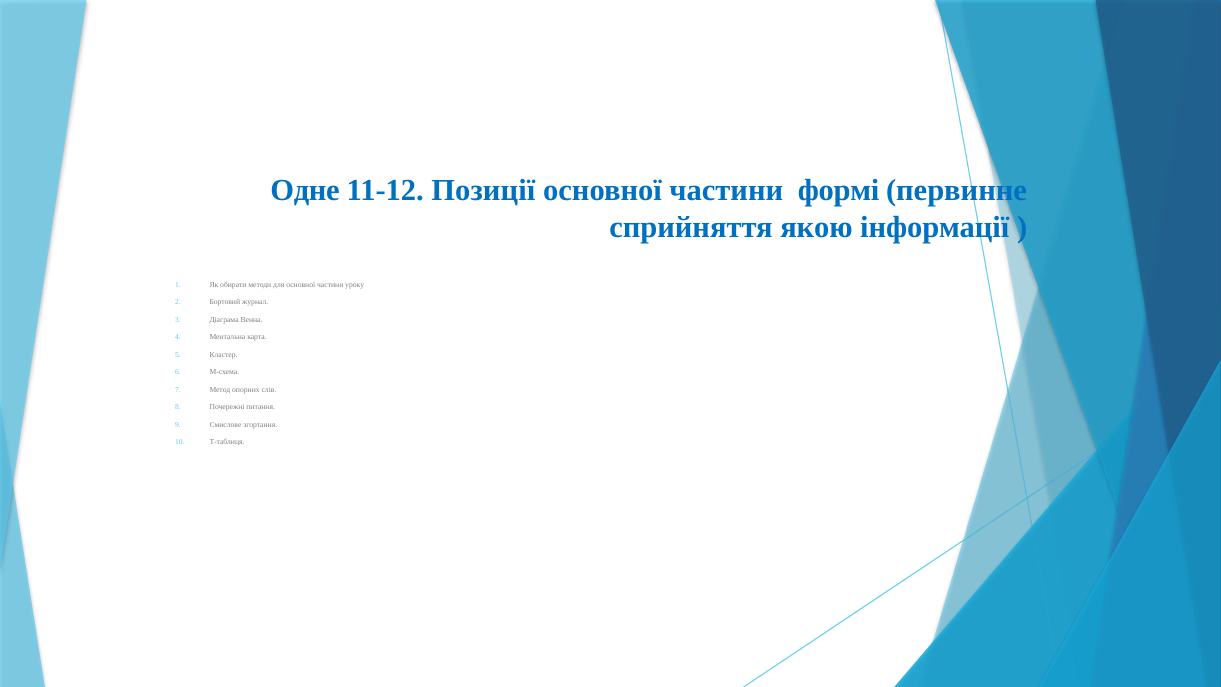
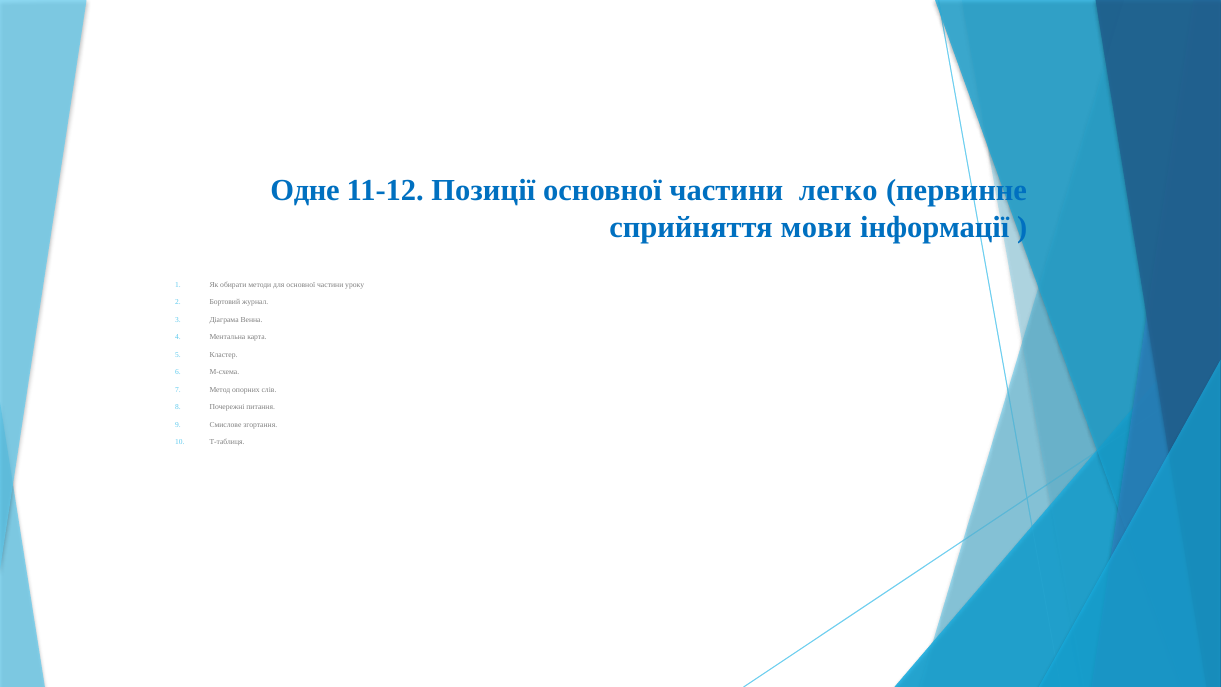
формі: формі -> легко
якою: якою -> мови
